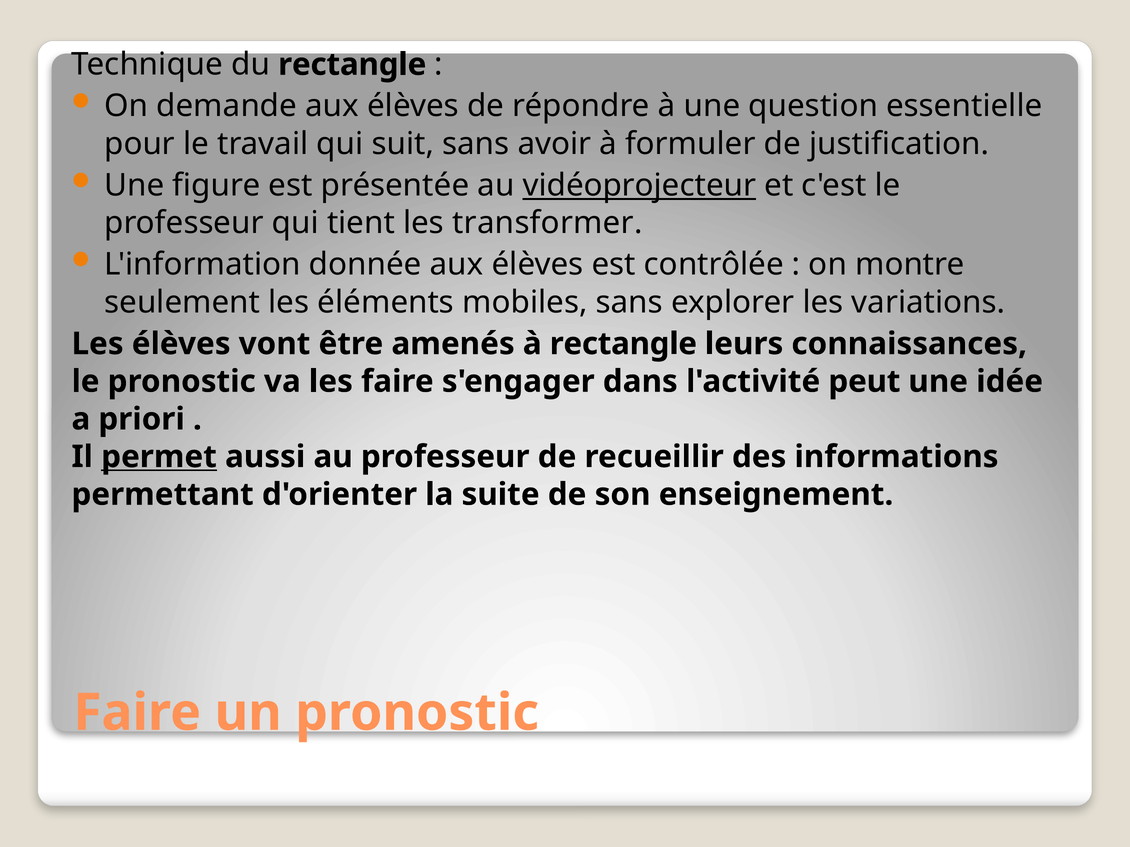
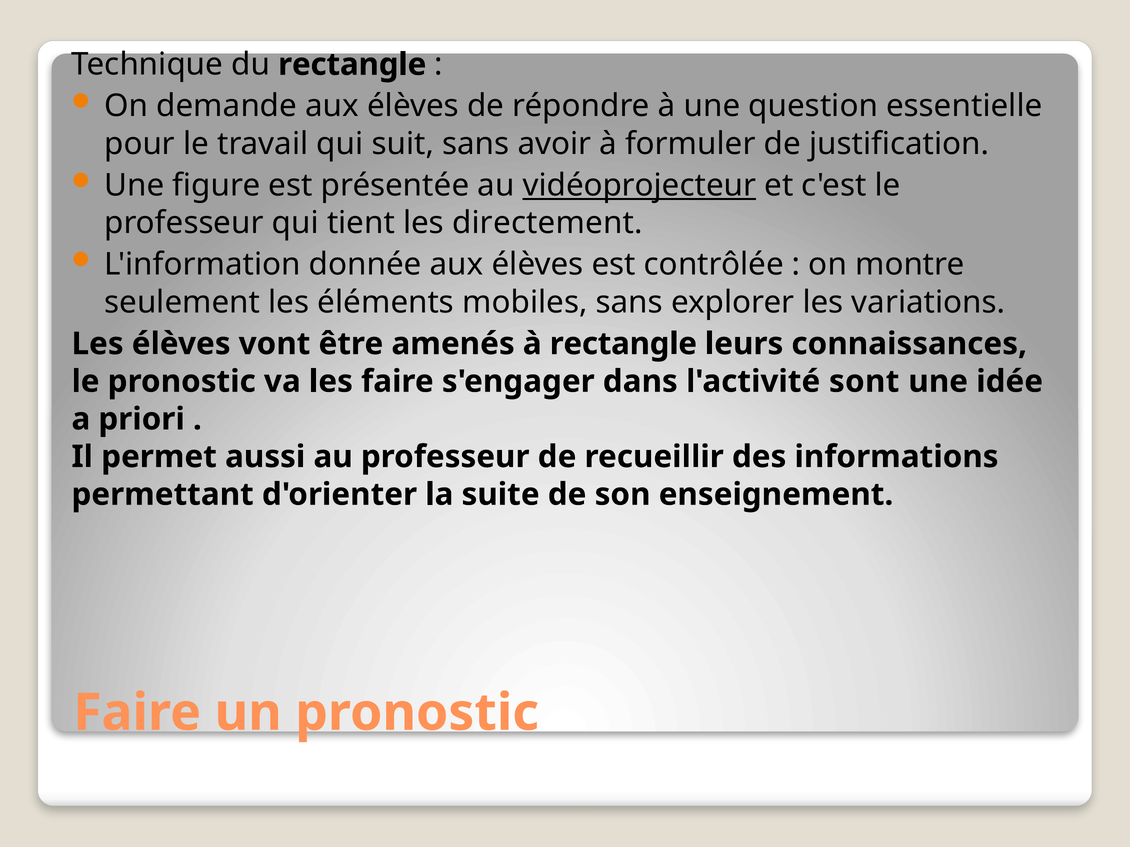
transformer: transformer -> directement
peut: peut -> sont
permet underline: present -> none
